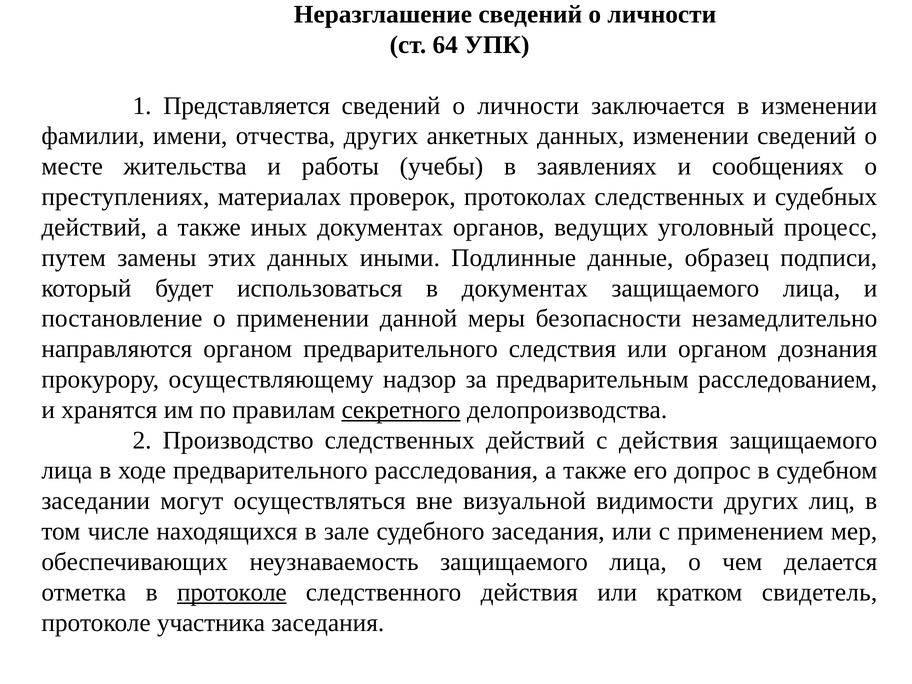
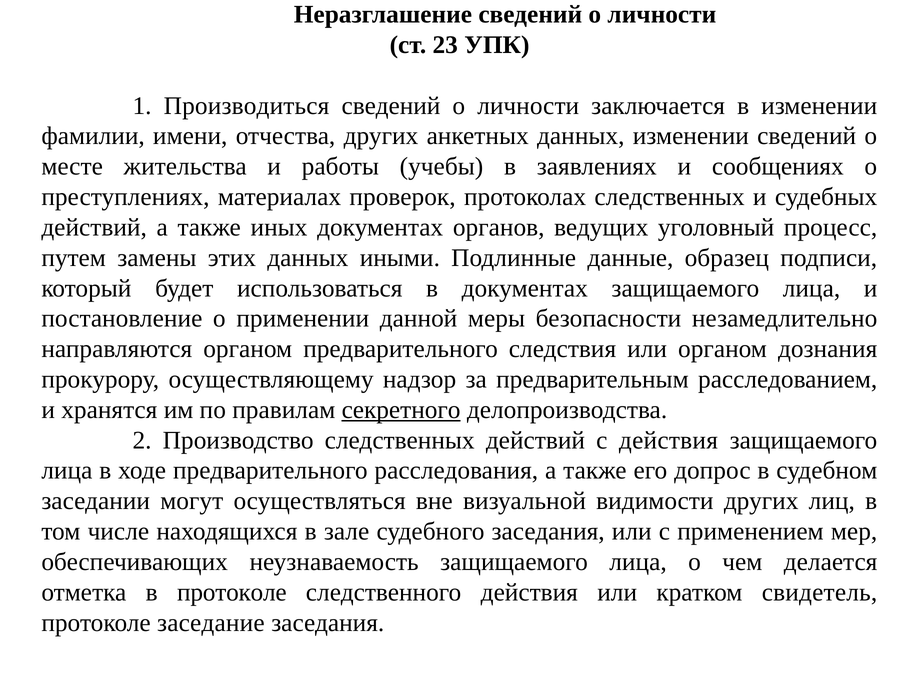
64: 64 -> 23
Представляется: Представляется -> Производиться
протоколе at (232, 592) underline: present -> none
участника: участника -> заседание
